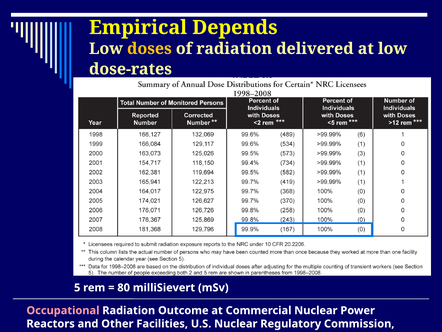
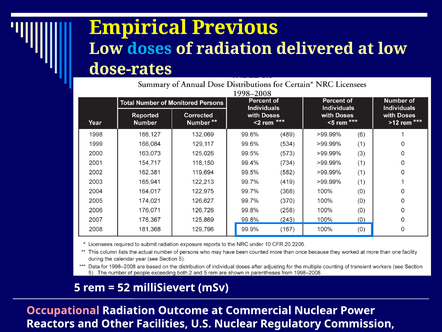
Depends: Depends -> Previous
doses colour: yellow -> light blue
80: 80 -> 52
